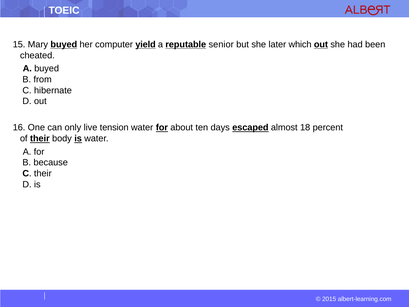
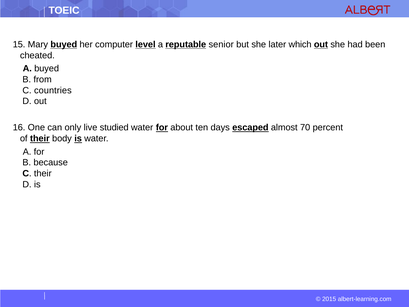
yield: yield -> level
hibernate: hibernate -> countries
tension: tension -> studied
18: 18 -> 70
